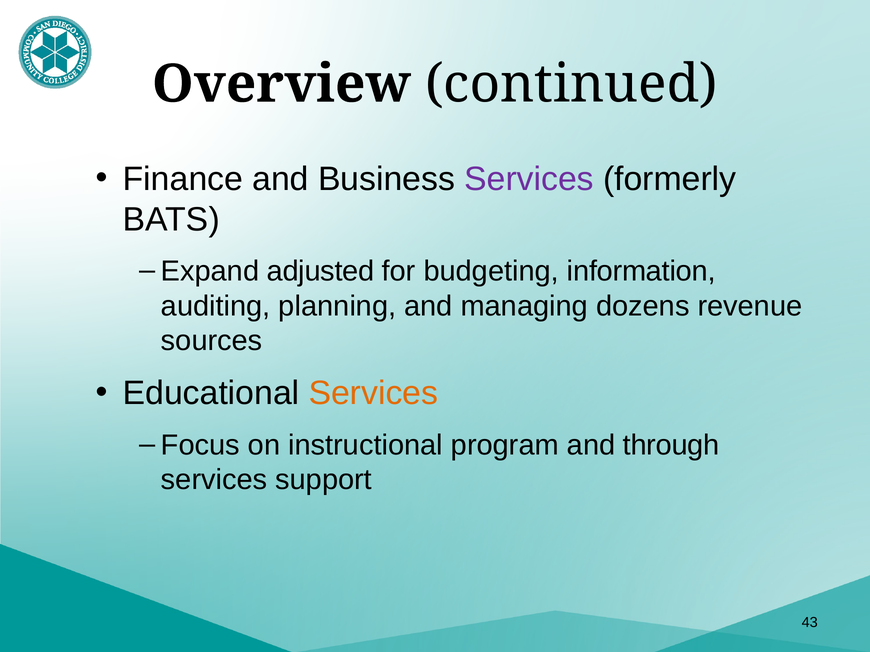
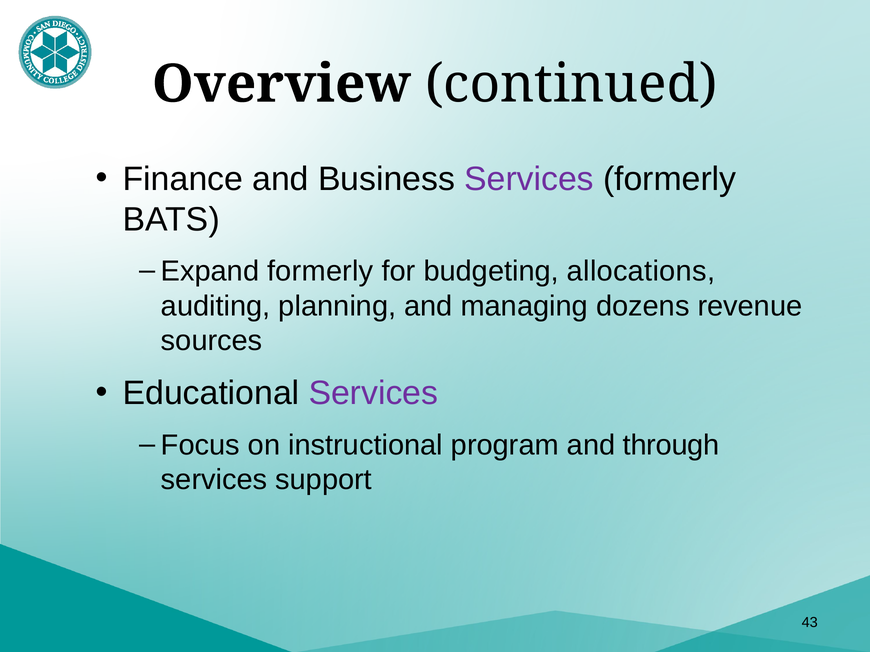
adjusted at (321, 272): adjusted -> formerly
information: information -> allocations
Services at (373, 394) colour: orange -> purple
